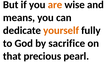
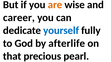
means: means -> career
yourself colour: orange -> blue
sacrifice: sacrifice -> afterlife
